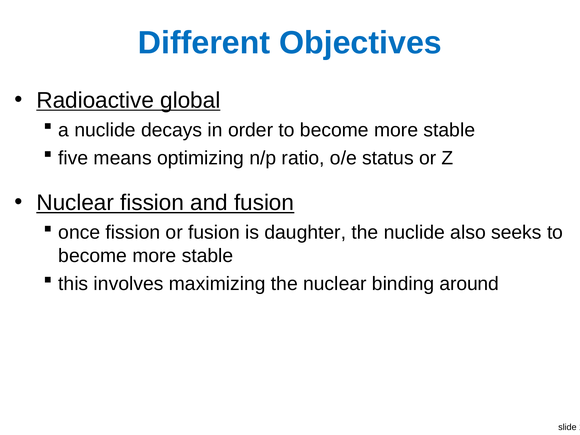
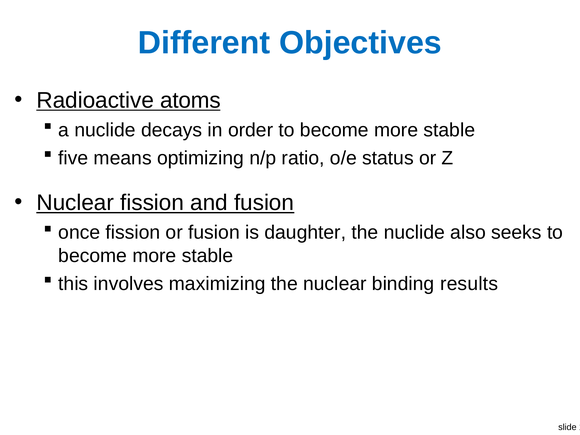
global: global -> atoms
around: around -> results
